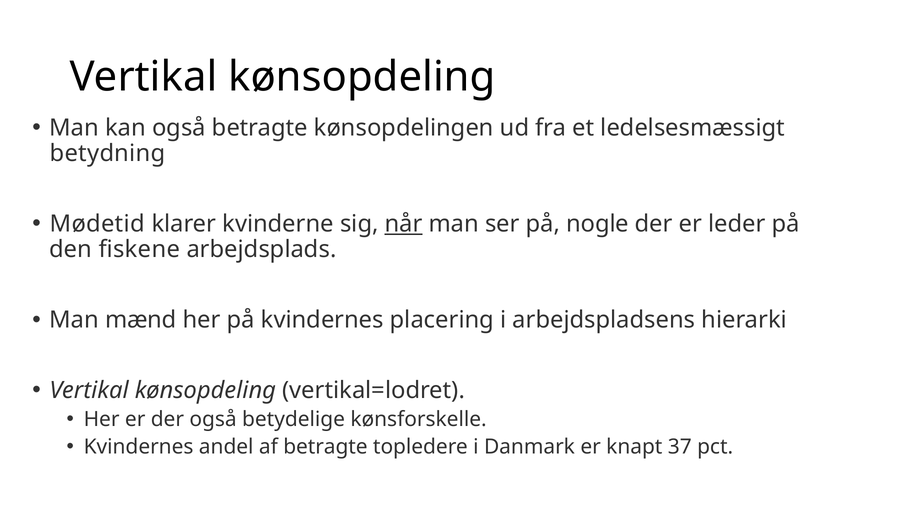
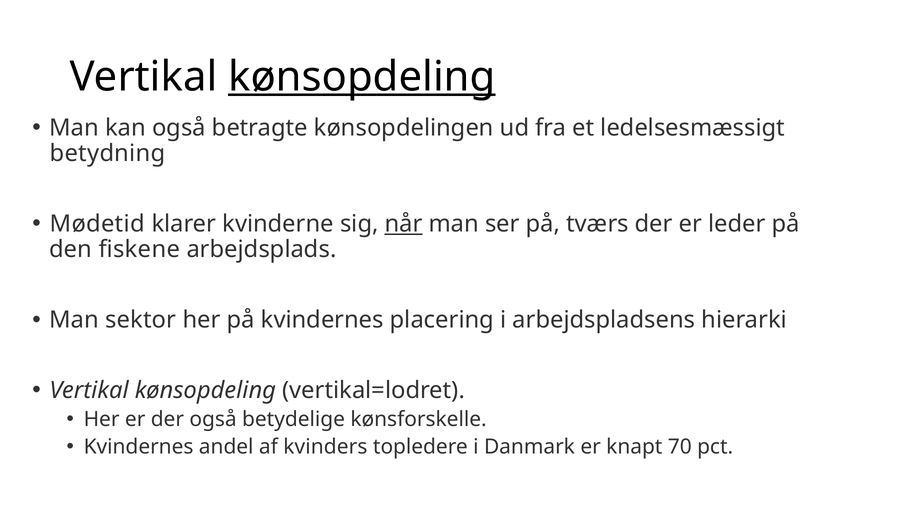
kønsopdeling at (362, 77) underline: none -> present
nogle: nogle -> tværs
mænd: mænd -> sektor
af betragte: betragte -> kvinders
37: 37 -> 70
